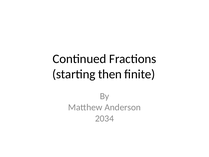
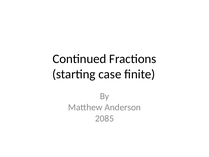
then: then -> case
2034: 2034 -> 2085
